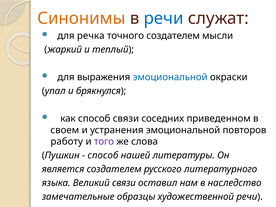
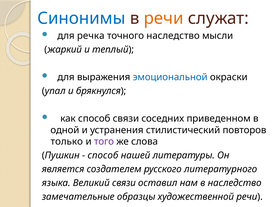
Синонимы colour: orange -> blue
речи at (164, 18) colour: blue -> orange
точного создателем: создателем -> наследство
своем: своем -> одной
устранения эмоциональной: эмоциональной -> стилистический
работу: работу -> только
